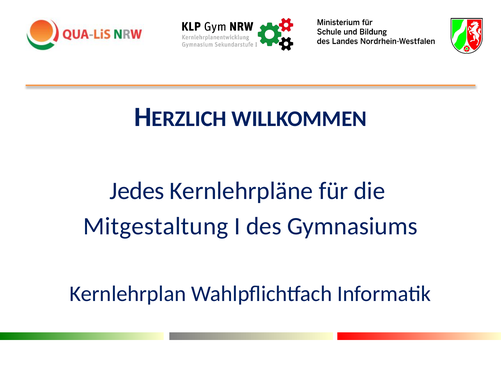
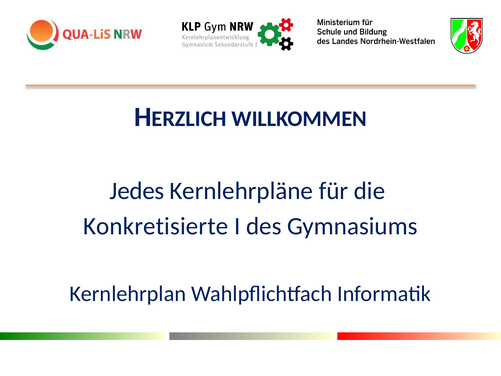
Mitgestaltung: Mitgestaltung -> Konkretisierte
